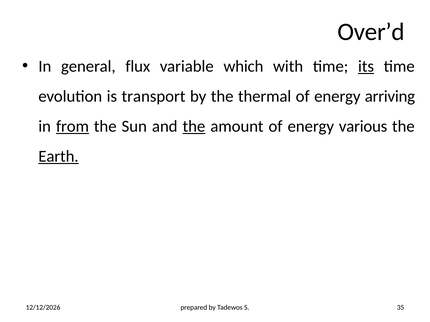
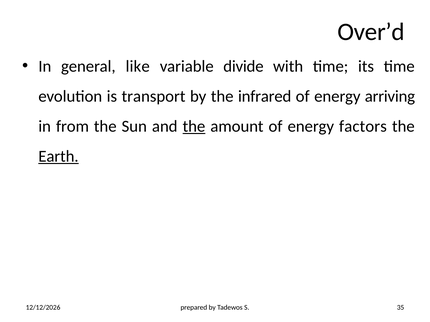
flux: flux -> like
which: which -> divide
its underline: present -> none
thermal: thermal -> infrared
from underline: present -> none
various: various -> factors
